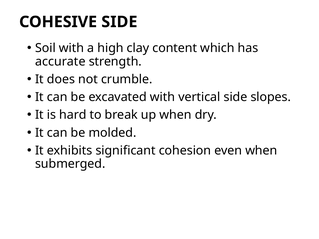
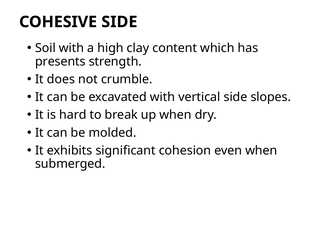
accurate: accurate -> presents
